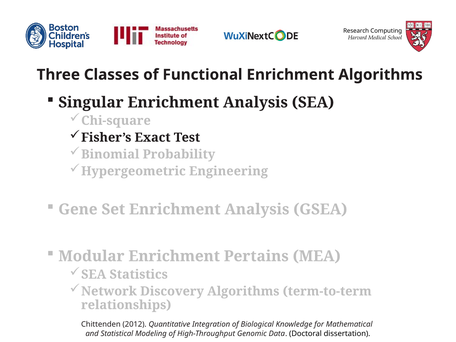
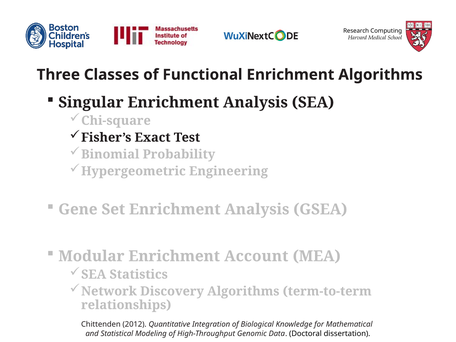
Pertains: Pertains -> Account
